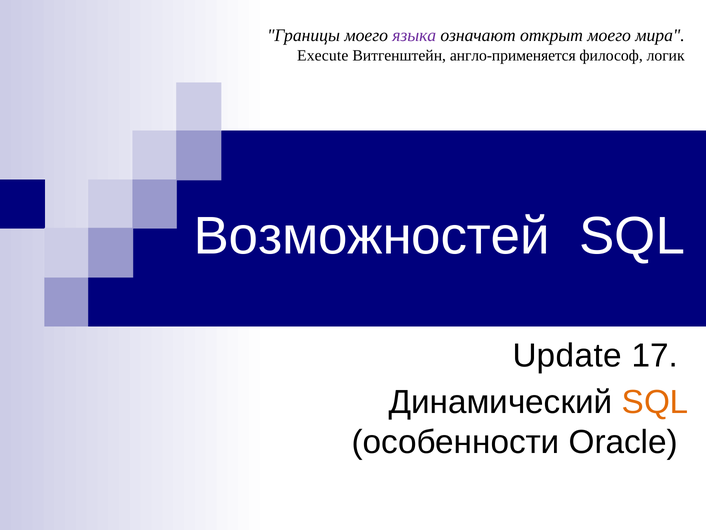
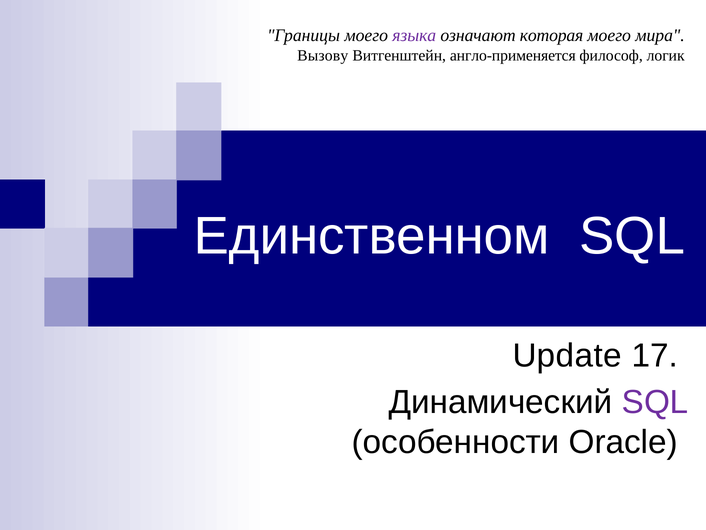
открыт: открыт -> которая
Execute: Execute -> Вызову
Возможностей: Возможностей -> Единственном
SQL at (655, 402) colour: orange -> purple
